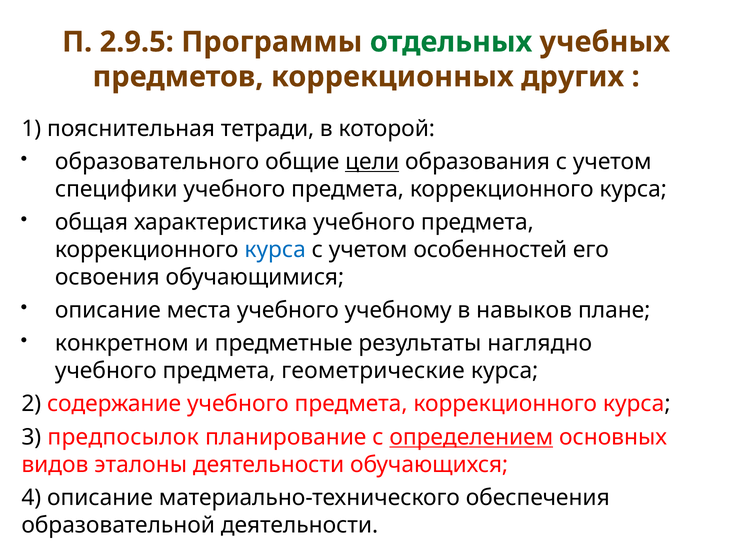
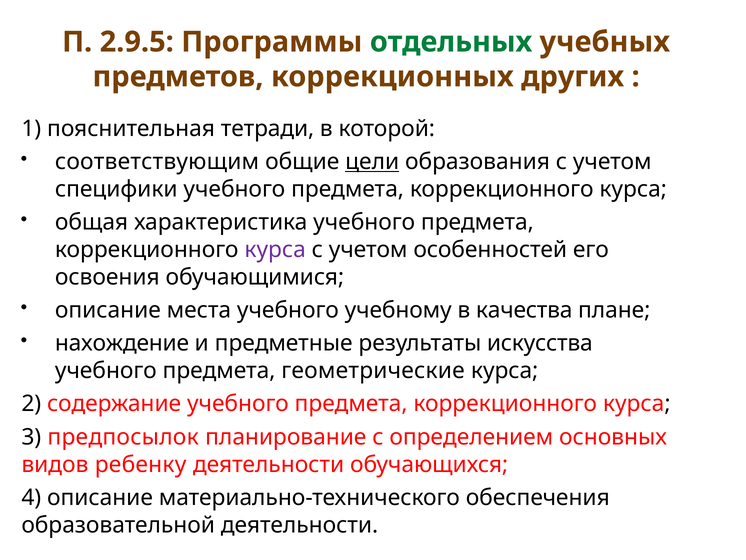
образовательного: образовательного -> соответствующим
курса at (275, 249) colour: blue -> purple
навыков: навыков -> качества
конкретном: конкретном -> нахождение
наглядно: наглядно -> искусства
определением underline: present -> none
эталоны: эталоны -> ребенку
